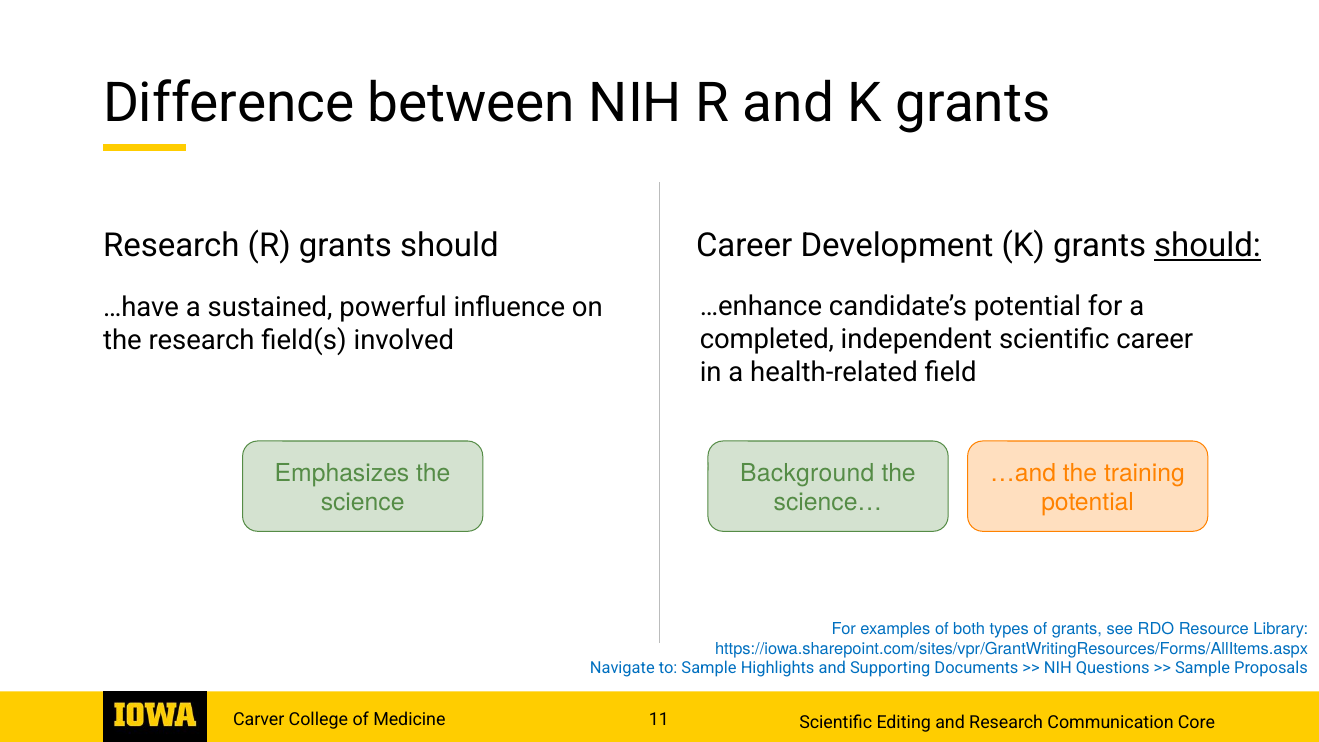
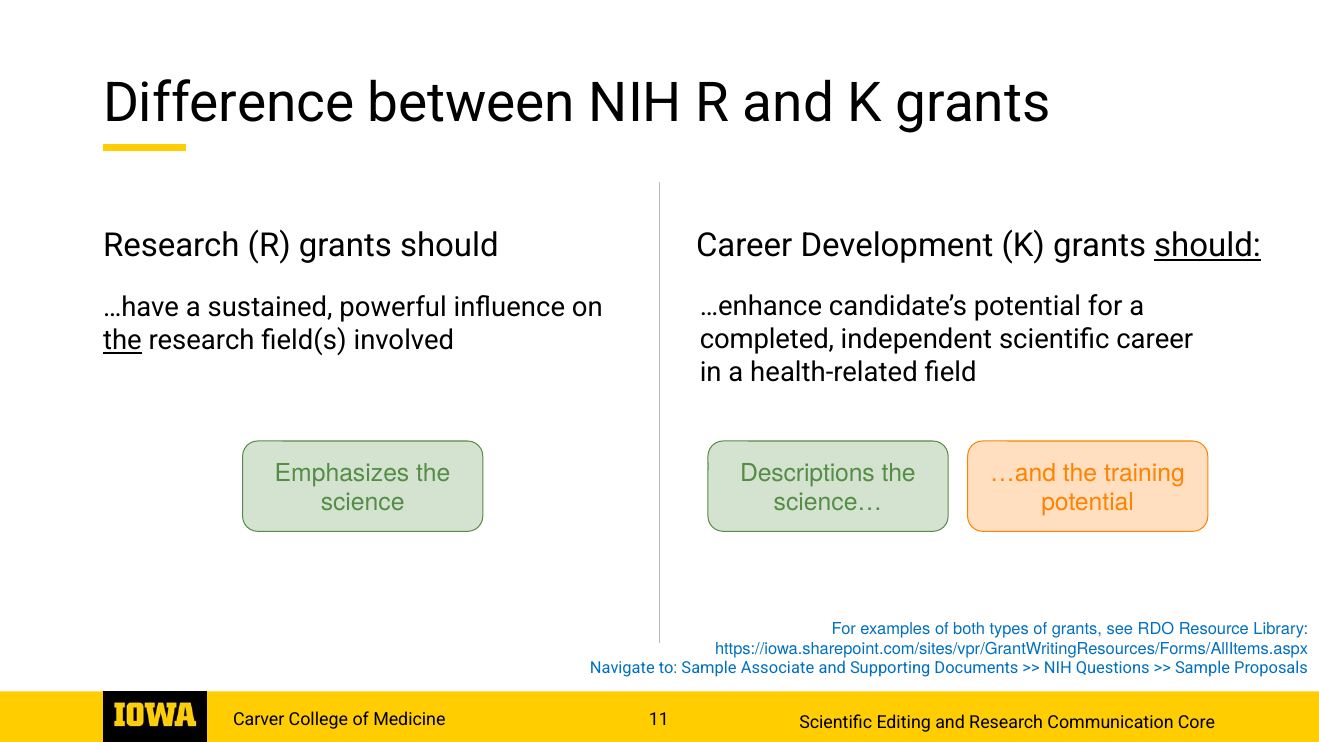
the at (122, 341) underline: none -> present
Background: Background -> Descriptions
Highlights: Highlights -> Associate
